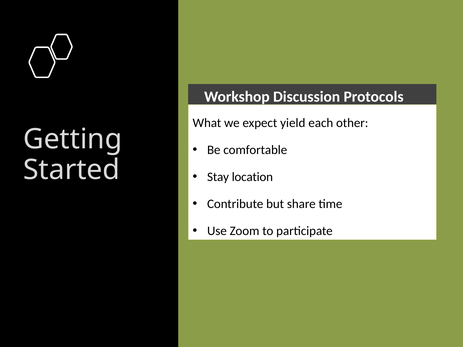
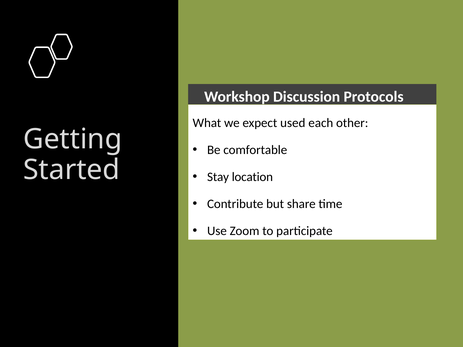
yield: yield -> used
